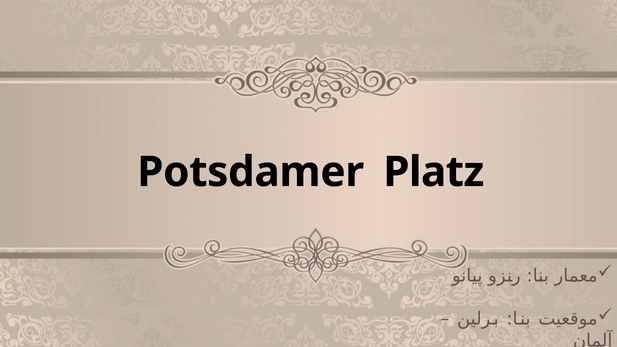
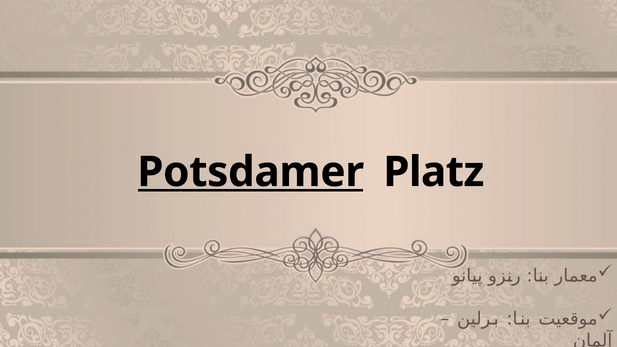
Potsdamer underline: none -> present
